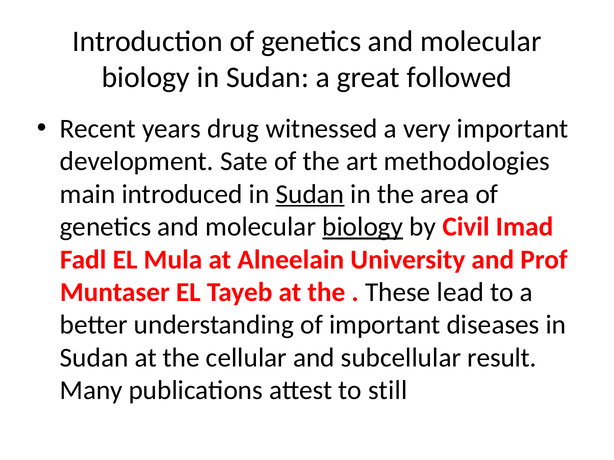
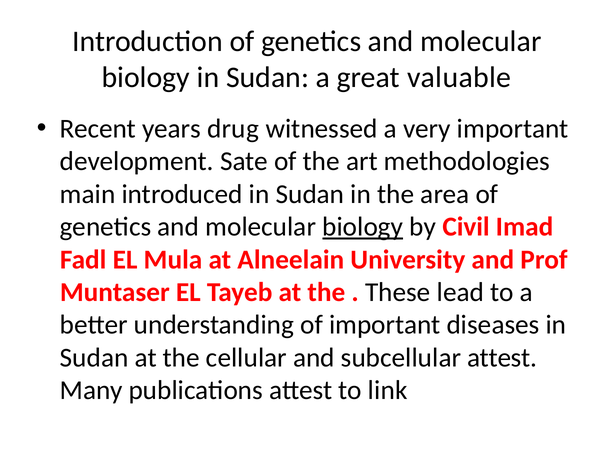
followed: followed -> valuable
Sudan at (310, 194) underline: present -> none
subcellular result: result -> attest
still: still -> link
